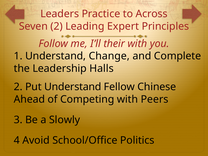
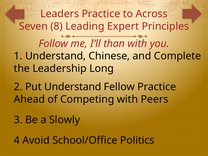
2 at (57, 26): 2 -> 8
their: their -> than
Change: Change -> Chinese
Halls: Halls -> Long
Fellow Chinese: Chinese -> Practice
